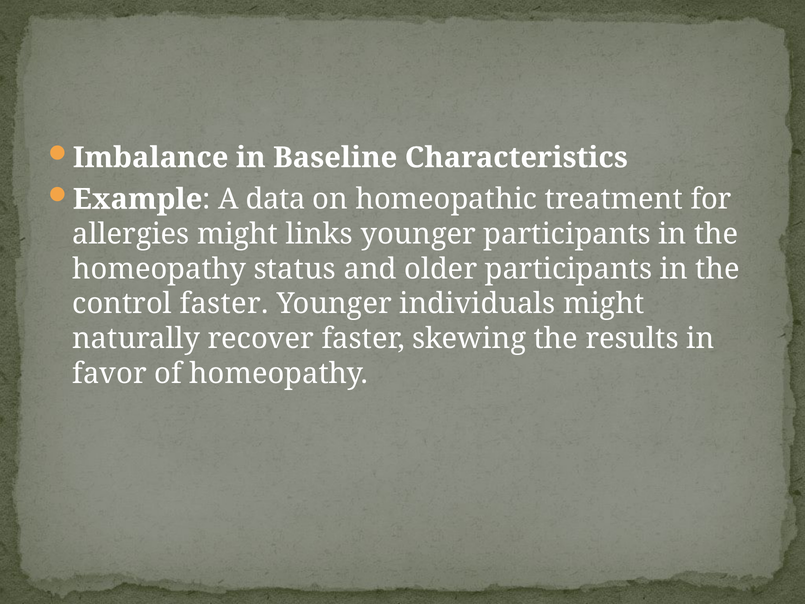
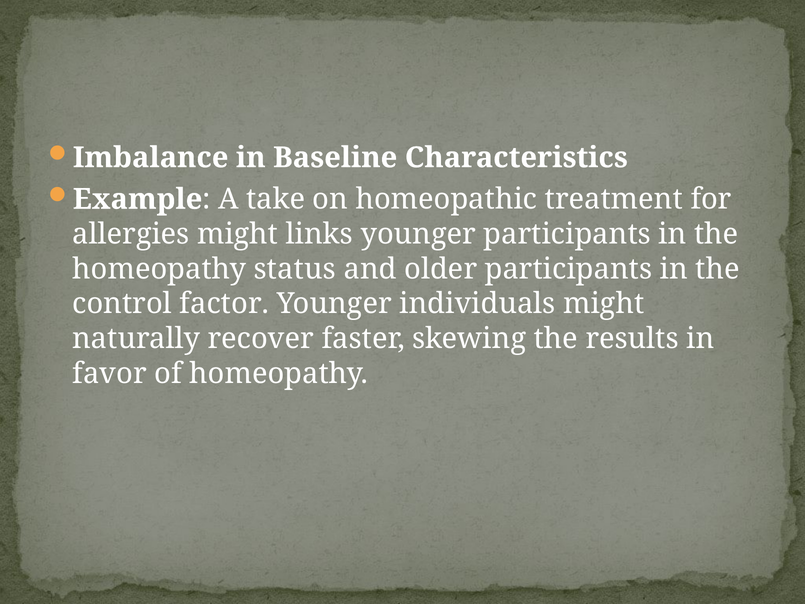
data: data -> take
control faster: faster -> factor
